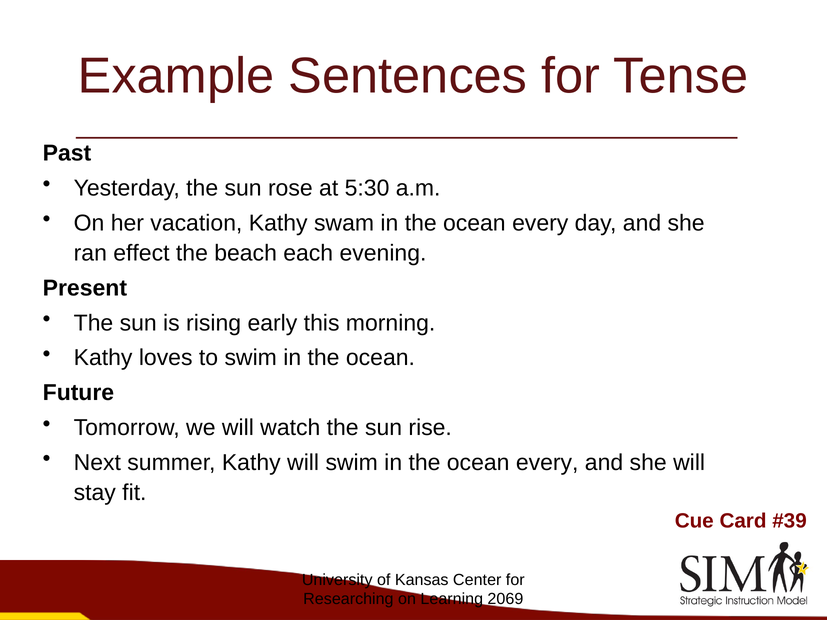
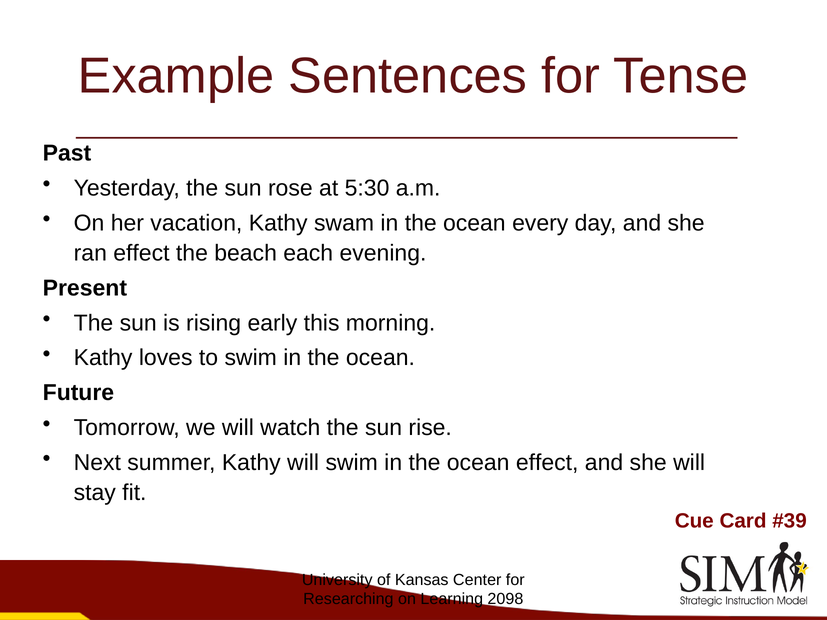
every at (547, 463): every -> effect
2069: 2069 -> 2098
